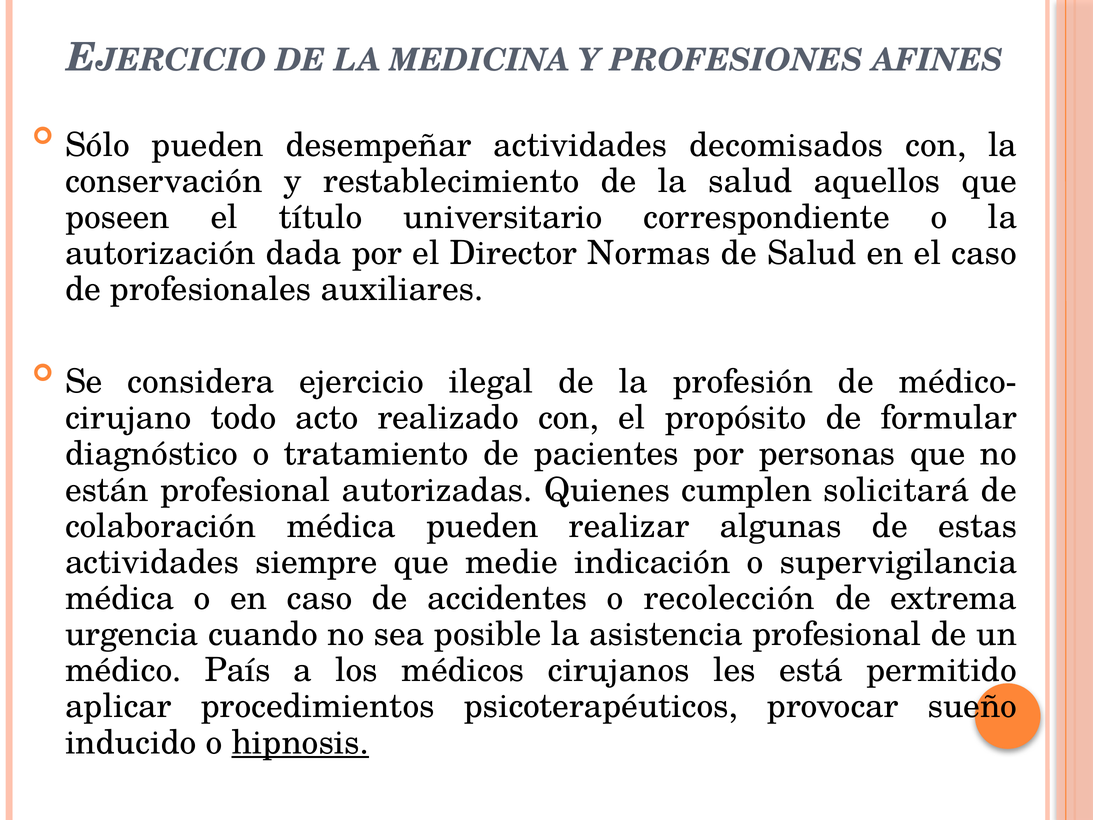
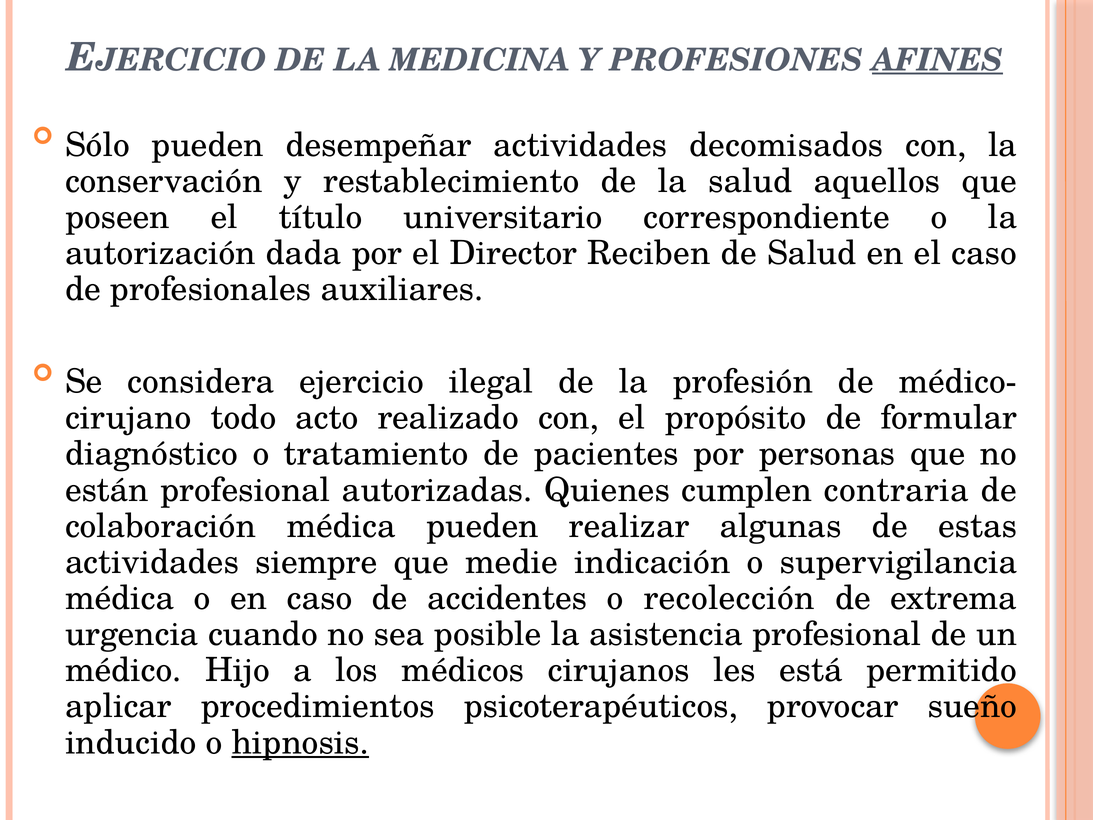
AFINES underline: none -> present
Normas: Normas -> Reciben
solicitará: solicitará -> contraria
País: País -> Hijo
